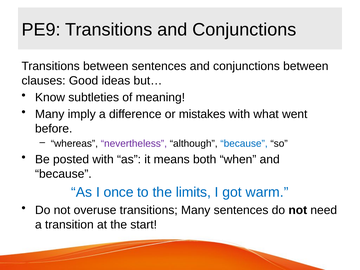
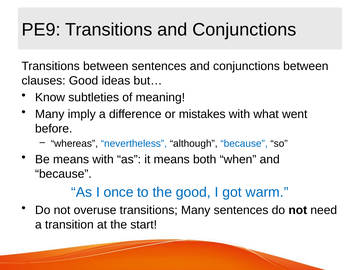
nevertheless colour: purple -> blue
Be posted: posted -> means
the limits: limits -> good
